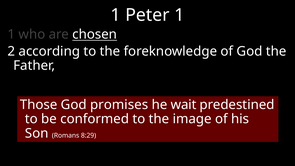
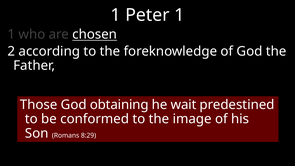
promises: promises -> obtaining
